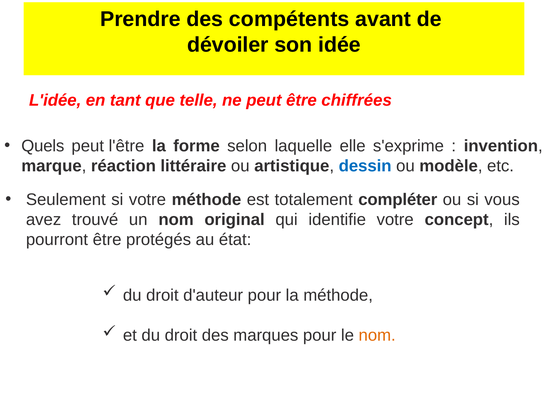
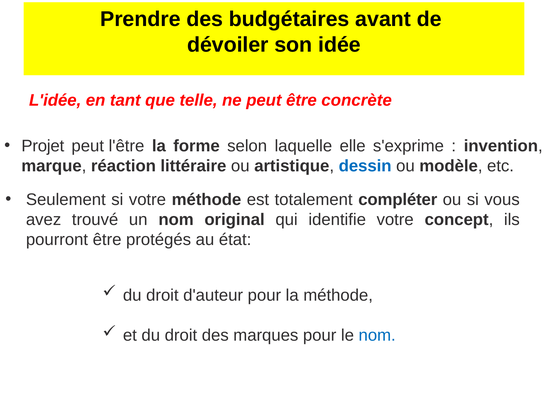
compétents: compétents -> budgétaires
chiffrées: chiffrées -> concrète
Quels: Quels -> Projet
nom at (377, 335) colour: orange -> blue
